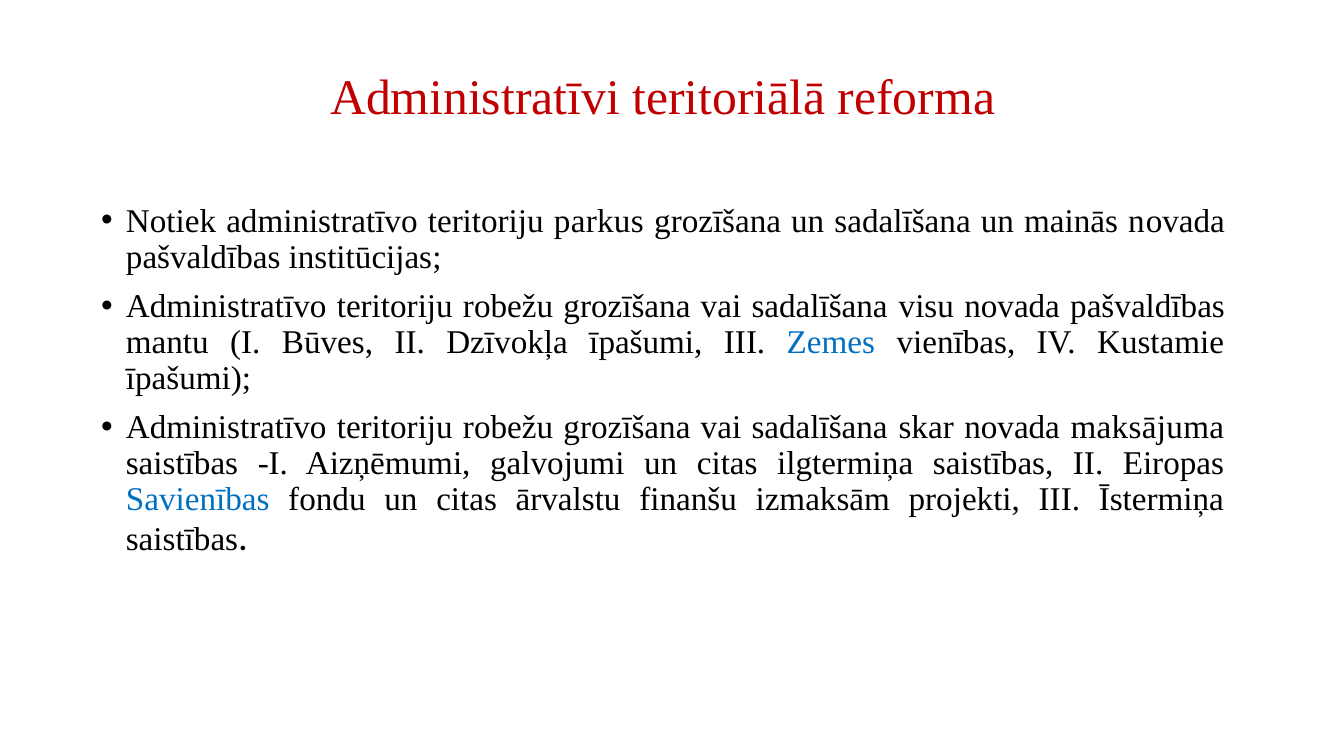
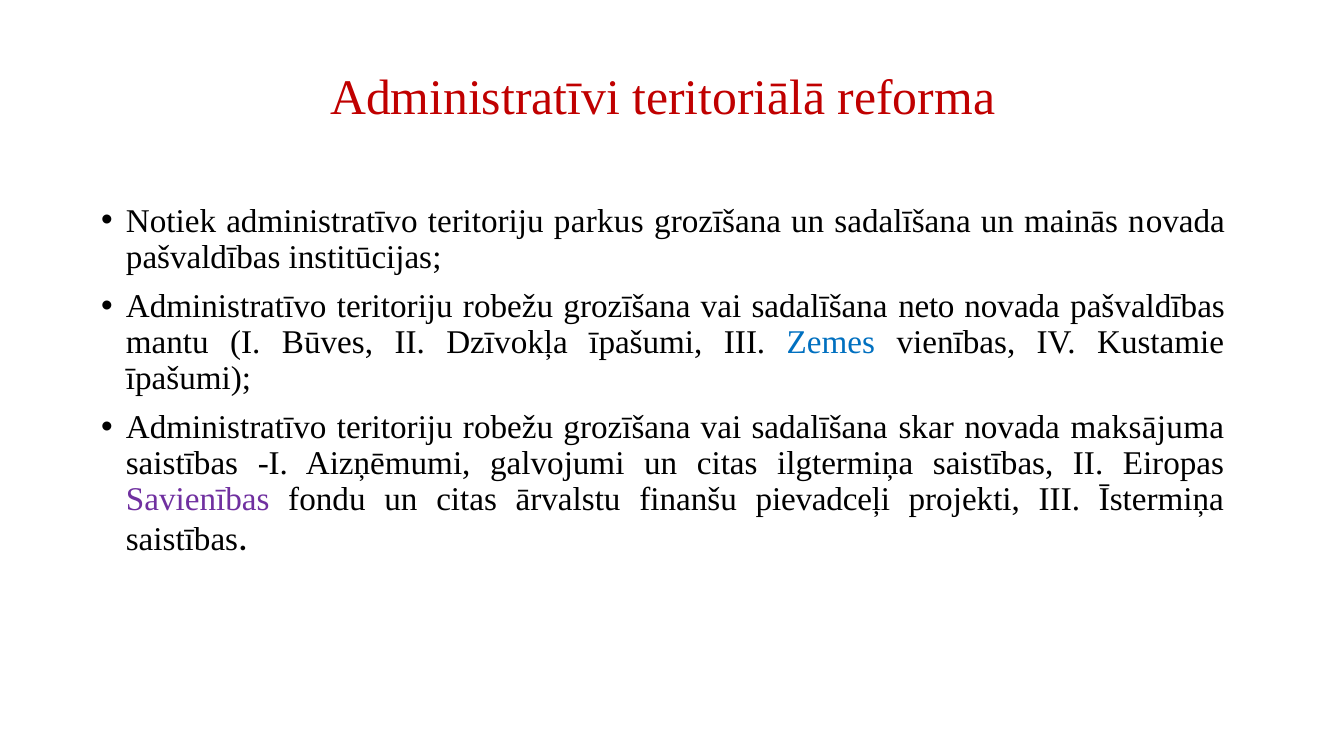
visu: visu -> neto
Savienības colour: blue -> purple
izmaksām: izmaksām -> pievadceļi
